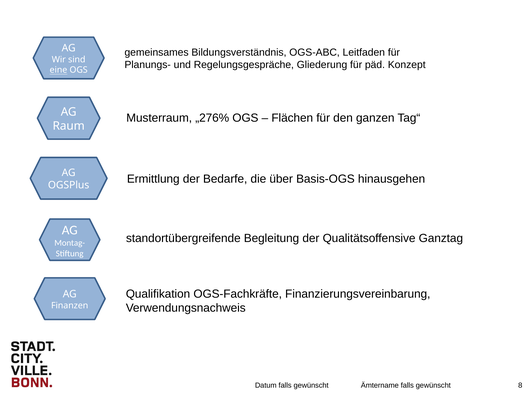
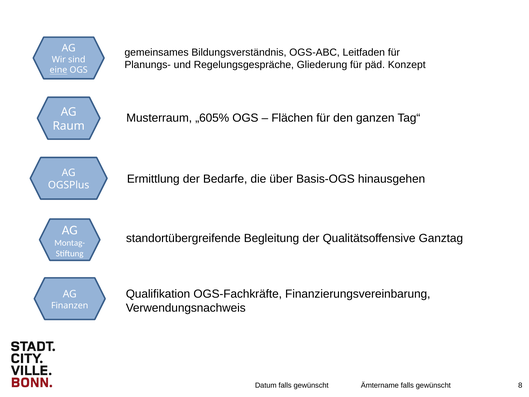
„276%: „276% -> „605%
